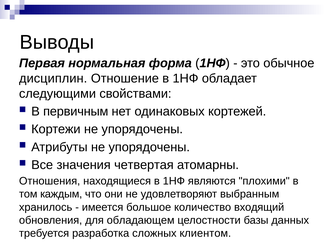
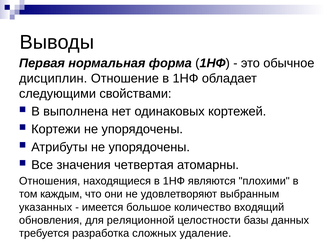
первичным: первичным -> выполнена
хранилось: хранилось -> указанных
обладающем: обладающем -> реляционной
клиентом: клиентом -> удаление
